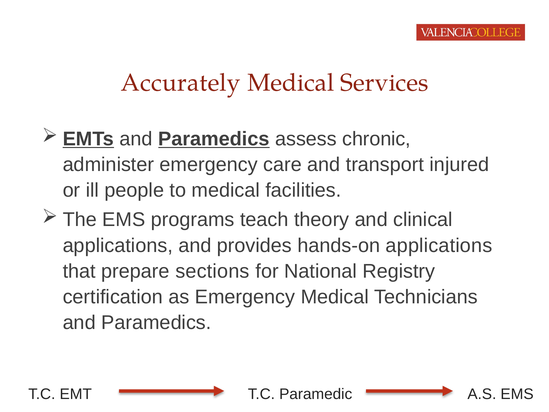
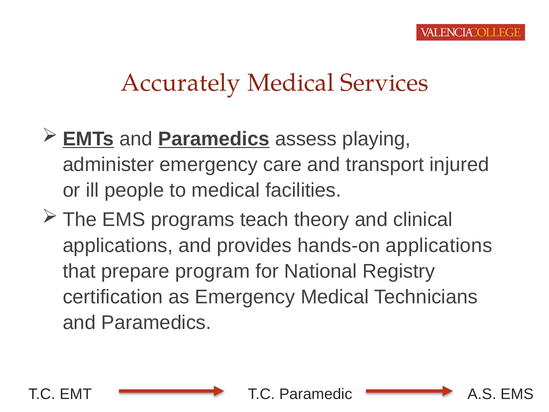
chronic: chronic -> playing
sections: sections -> program
